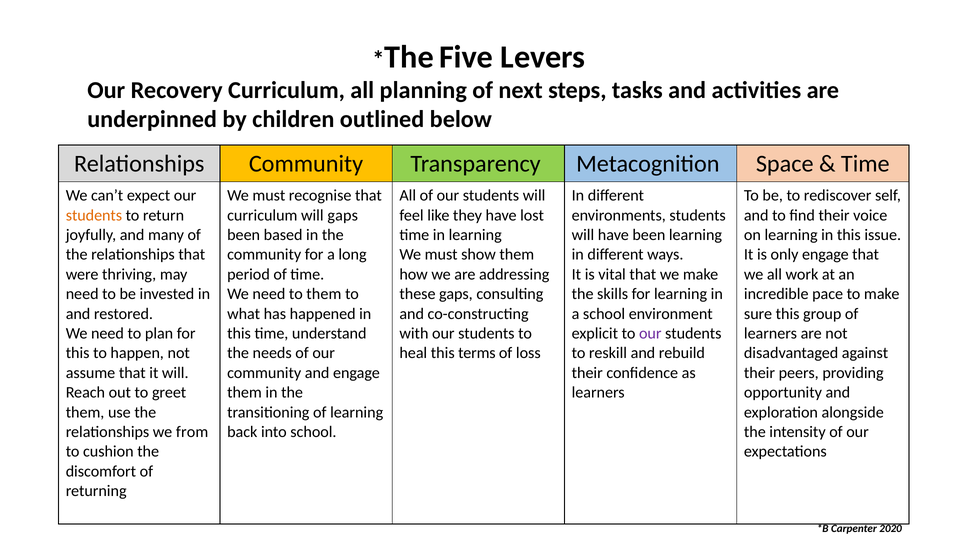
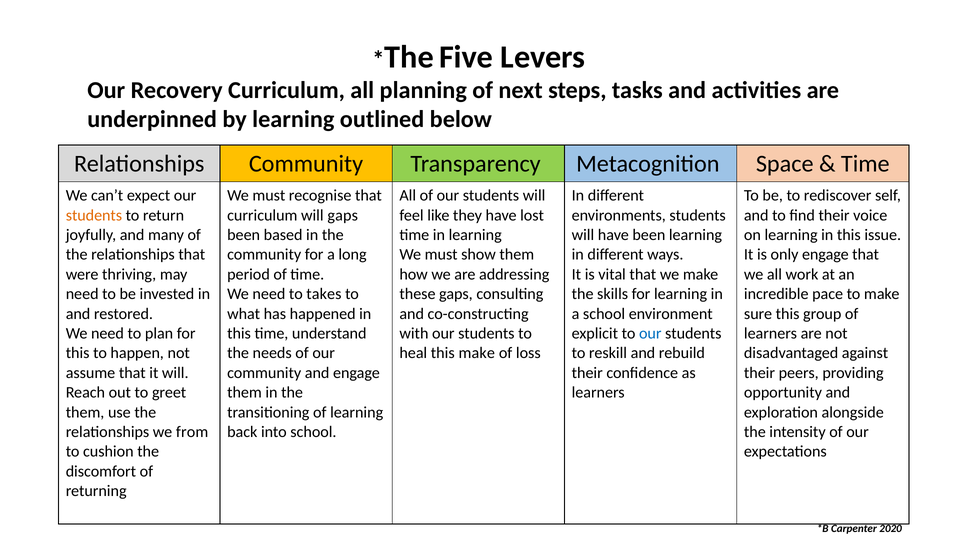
by children: children -> learning
to them: them -> takes
our at (650, 334) colour: purple -> blue
this terms: terms -> make
